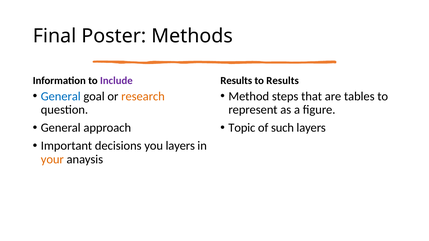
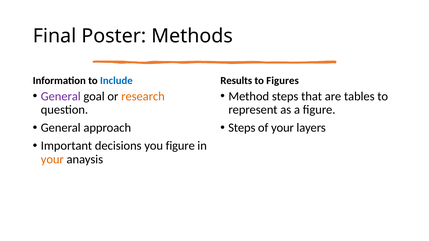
Include colour: purple -> blue
to Results: Results -> Figures
General at (61, 96) colour: blue -> purple
Topic at (242, 128): Topic -> Steps
of such: such -> your
you layers: layers -> figure
